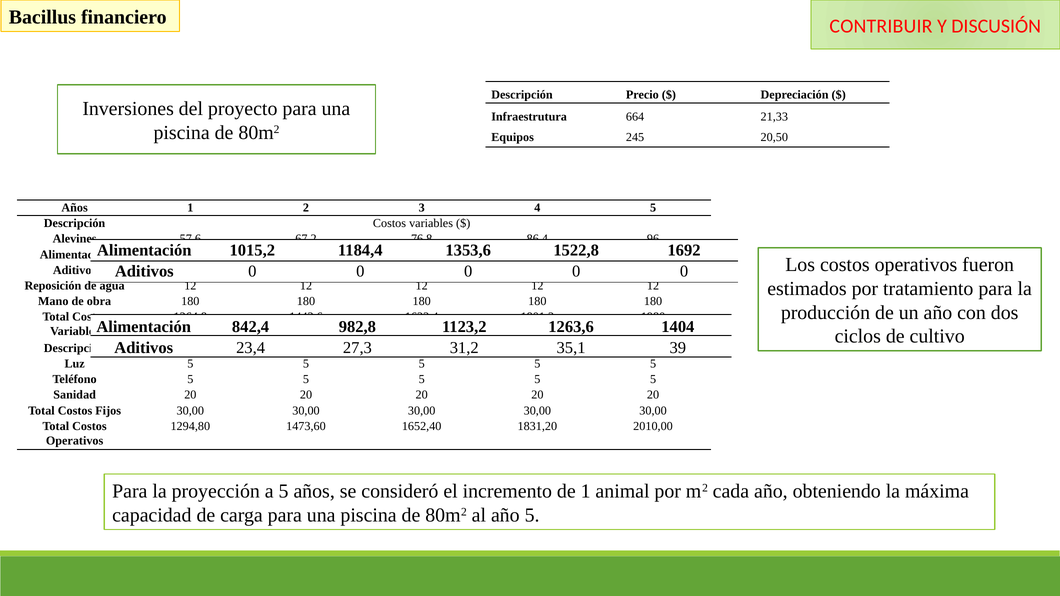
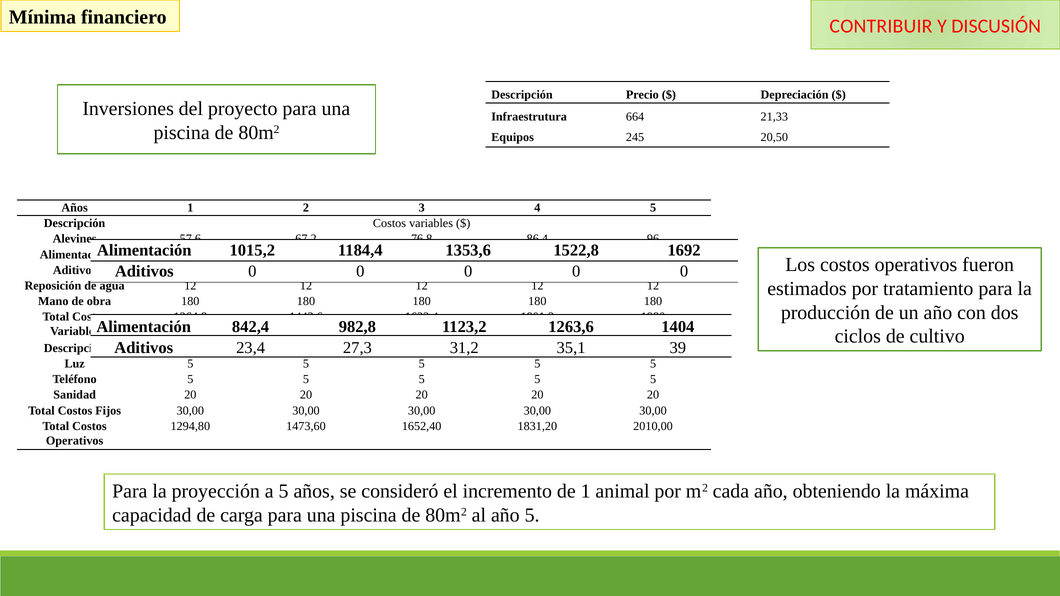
Bacillus: Bacillus -> Mínima
